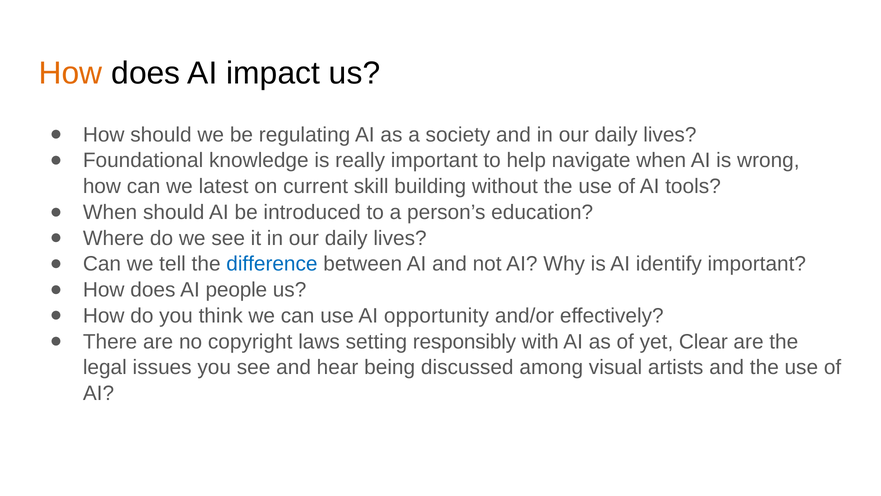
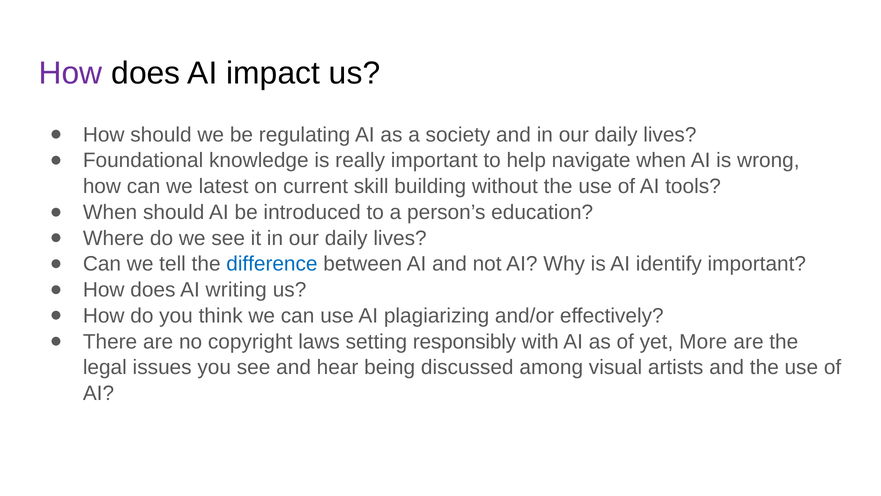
How at (71, 73) colour: orange -> purple
people: people -> writing
opportunity: opportunity -> plagiarizing
Clear: Clear -> More
